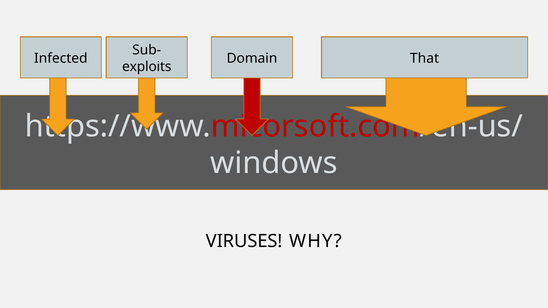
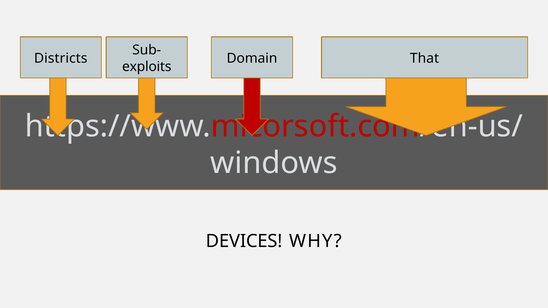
Infected: Infected -> Districts
VIRUSES: VIRUSES -> DEVICES
